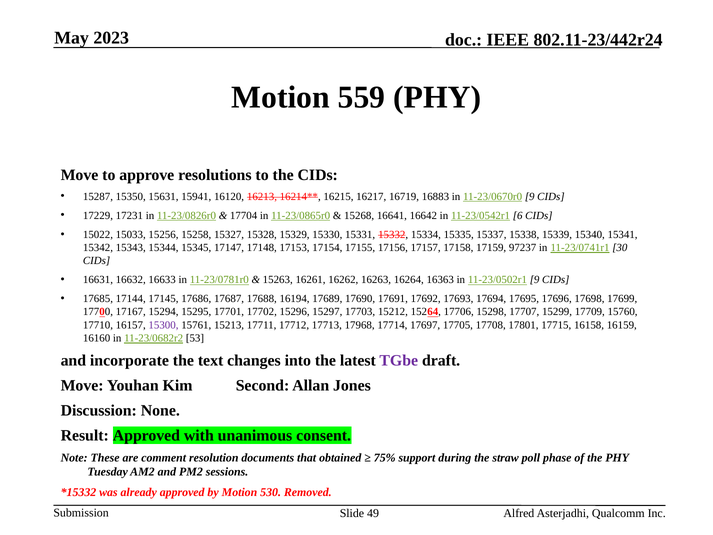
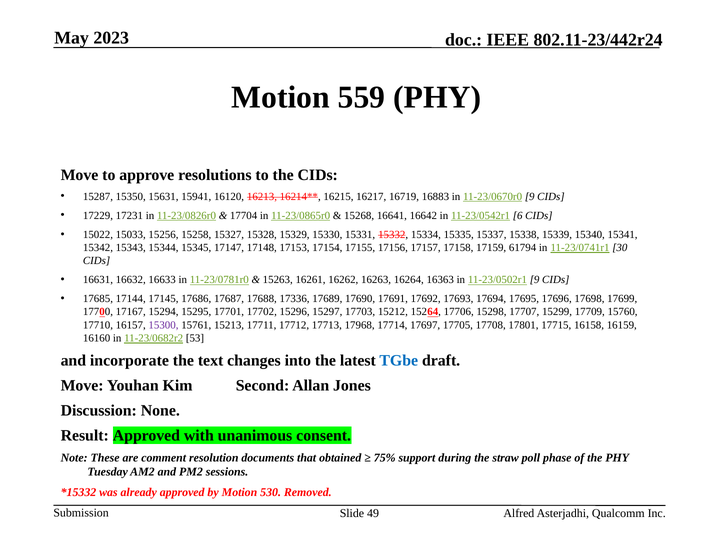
97237: 97237 -> 61794
16194: 16194 -> 17336
TGbe colour: purple -> blue
